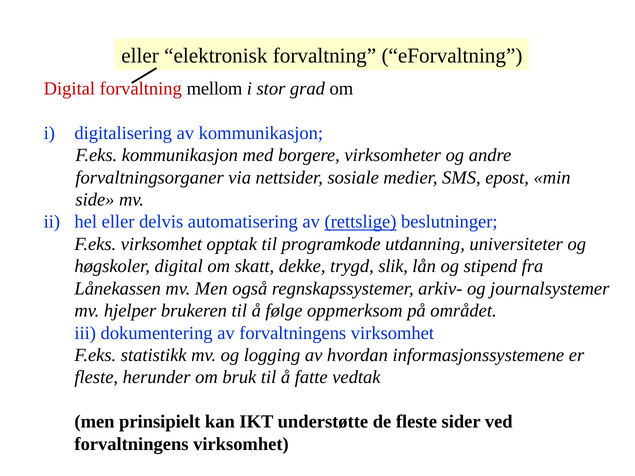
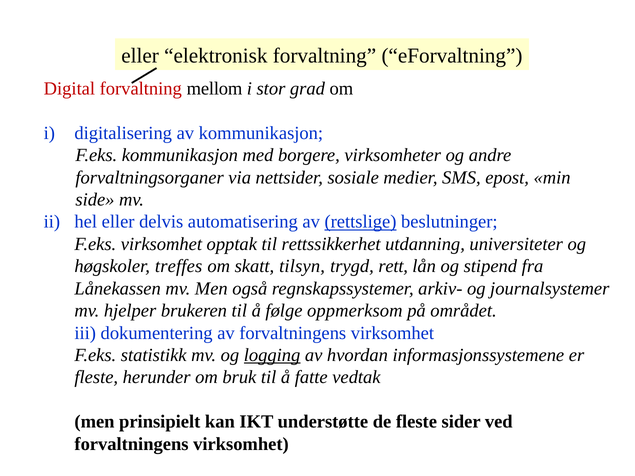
programkode: programkode -> rettssikkerhet
høgskoler digital: digital -> treffes
dekke: dekke -> tilsyn
slik: slik -> rett
logging underline: none -> present
